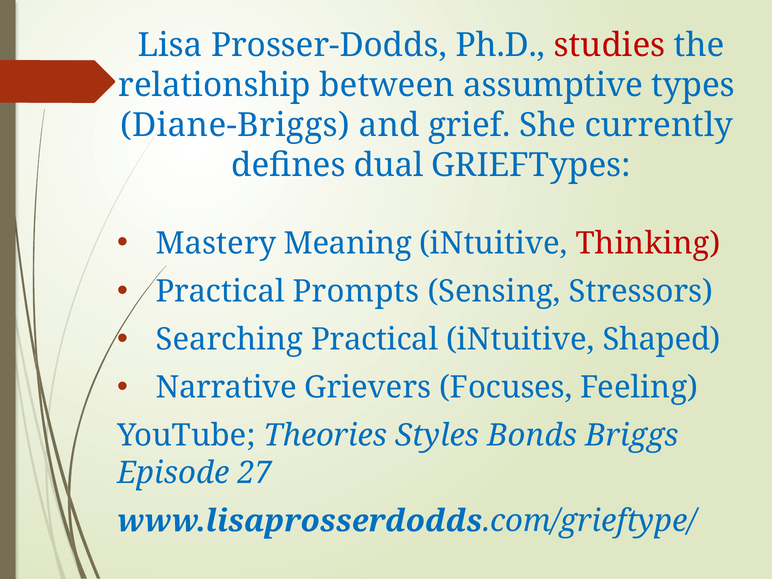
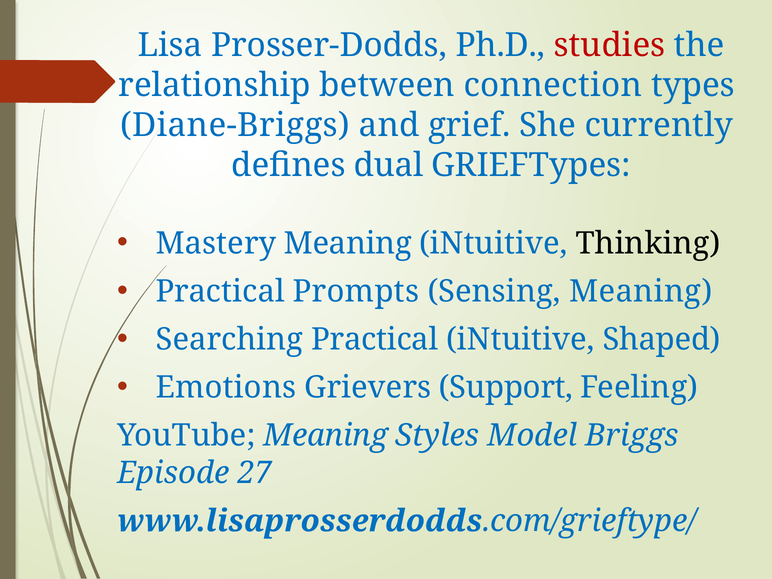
assumptive: assumptive -> connection
Thinking colour: red -> black
Sensing Stressors: Stressors -> Meaning
Narrative: Narrative -> Emotions
Focuses: Focuses -> Support
YouTube Theories: Theories -> Meaning
Bonds: Bonds -> Model
